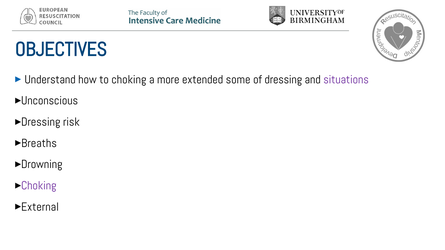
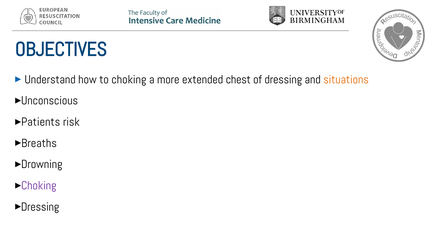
some: some -> chest
situations colour: purple -> orange
Dressing at (41, 122): Dressing -> Patients
External at (40, 207): External -> Dressing
